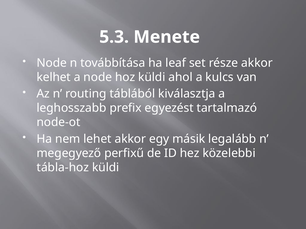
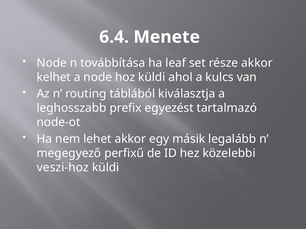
5.3: 5.3 -> 6.4
tábla-hoz: tábla-hoz -> veszi-hoz
